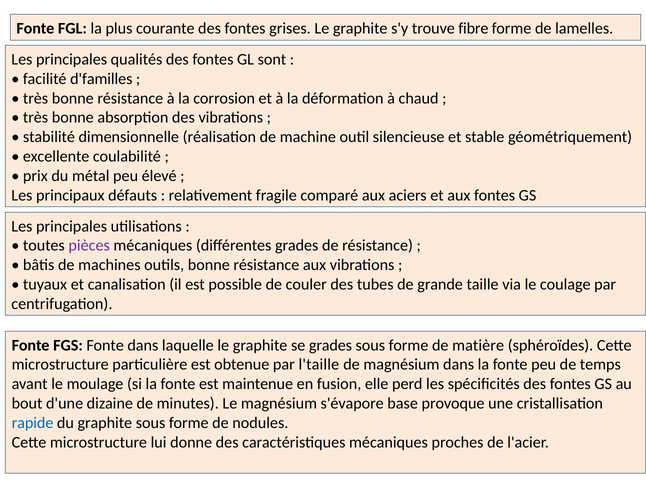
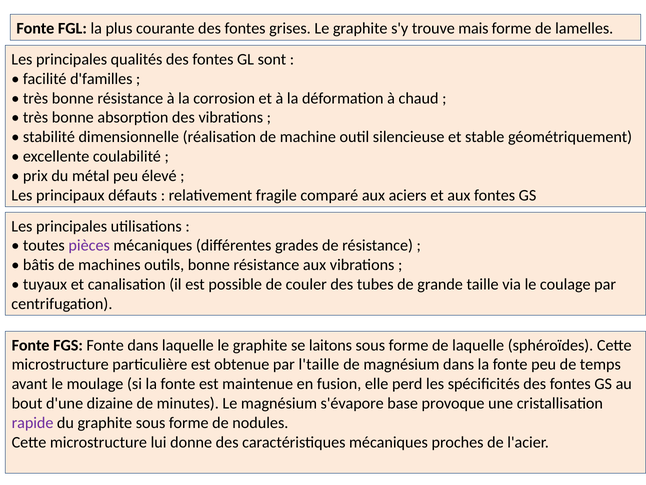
fibre: fibre -> mais
se grades: grades -> laitons
de matière: matière -> laquelle
rapide colour: blue -> purple
